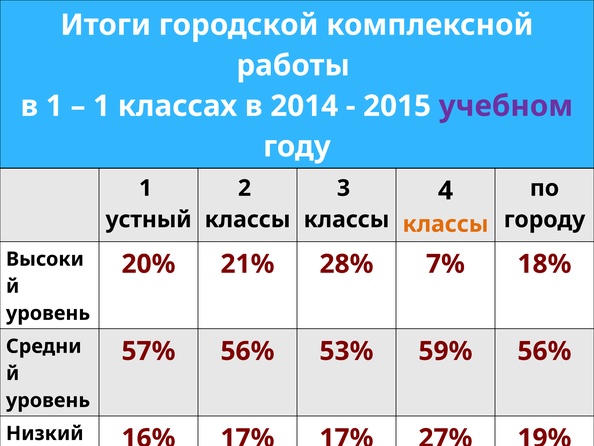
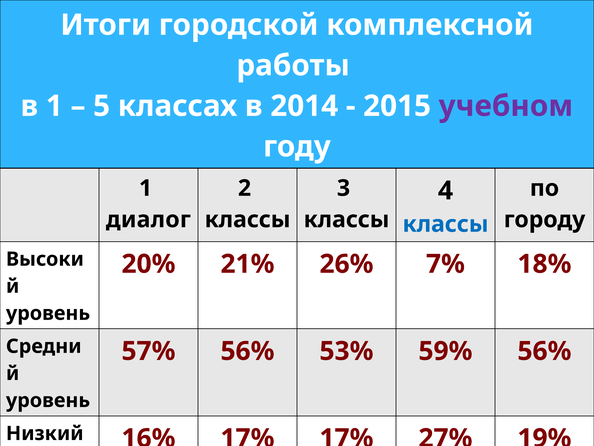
1 at (102, 106): 1 -> 5
устный: устный -> диалог
классы at (446, 224) colour: orange -> blue
28%: 28% -> 26%
